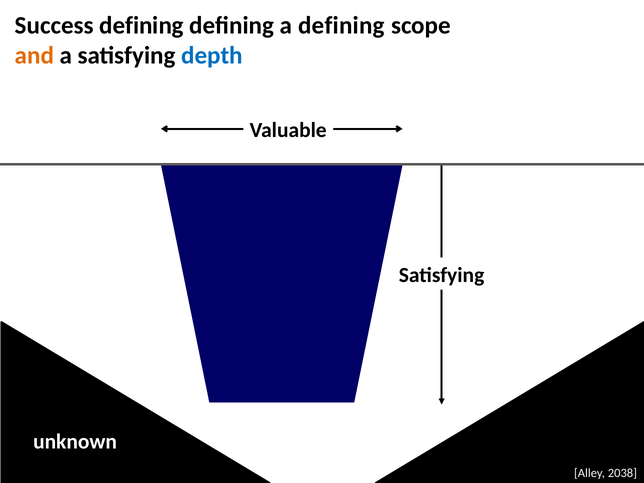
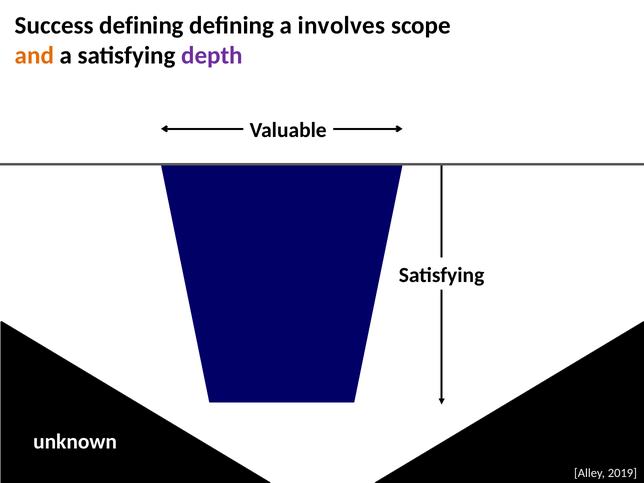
a defining: defining -> involves
depth colour: blue -> purple
2038: 2038 -> 2019
